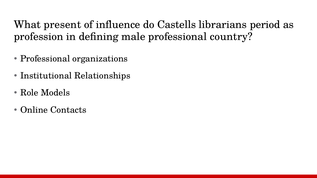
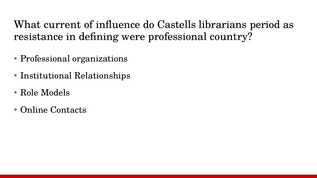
present: present -> current
profession: profession -> resistance
male: male -> were
